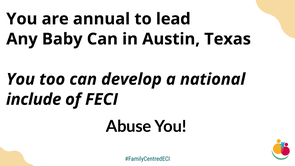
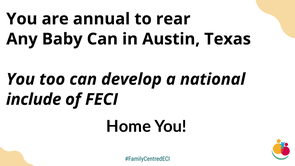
lead: lead -> rear
Abuse: Abuse -> Home
